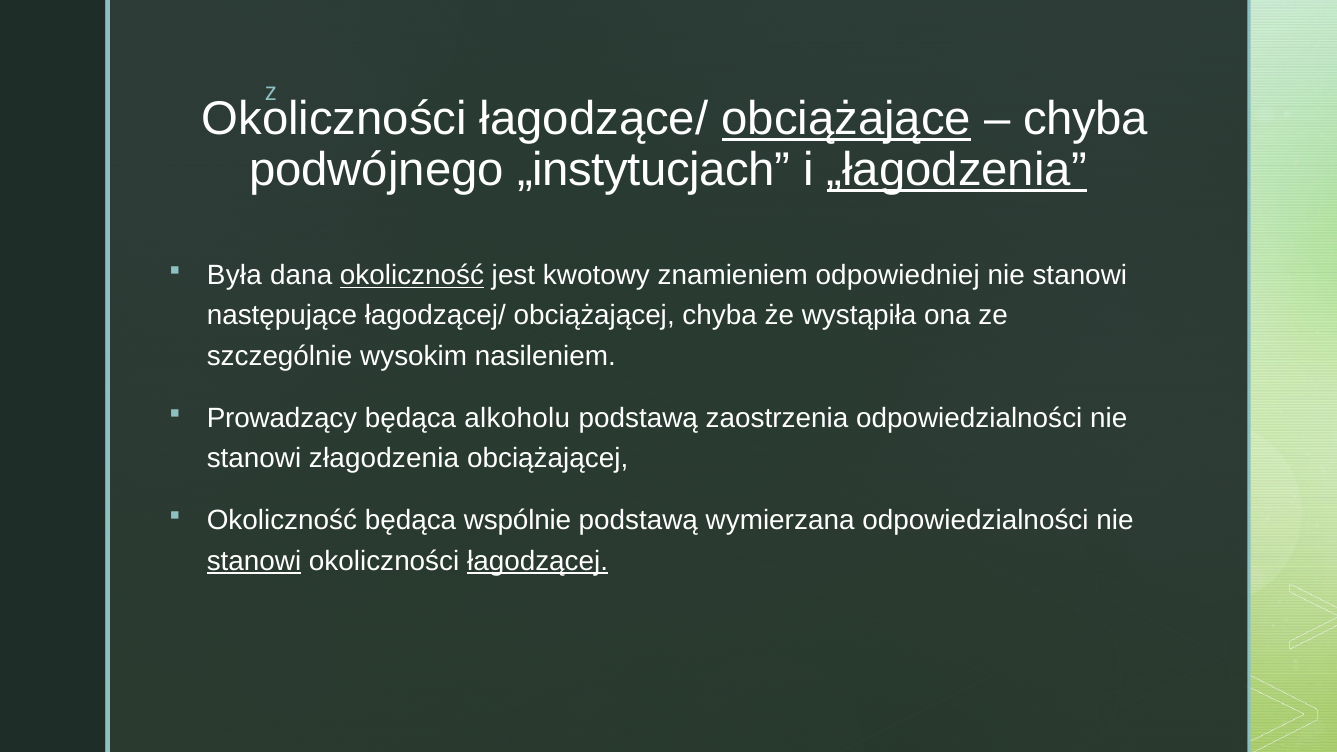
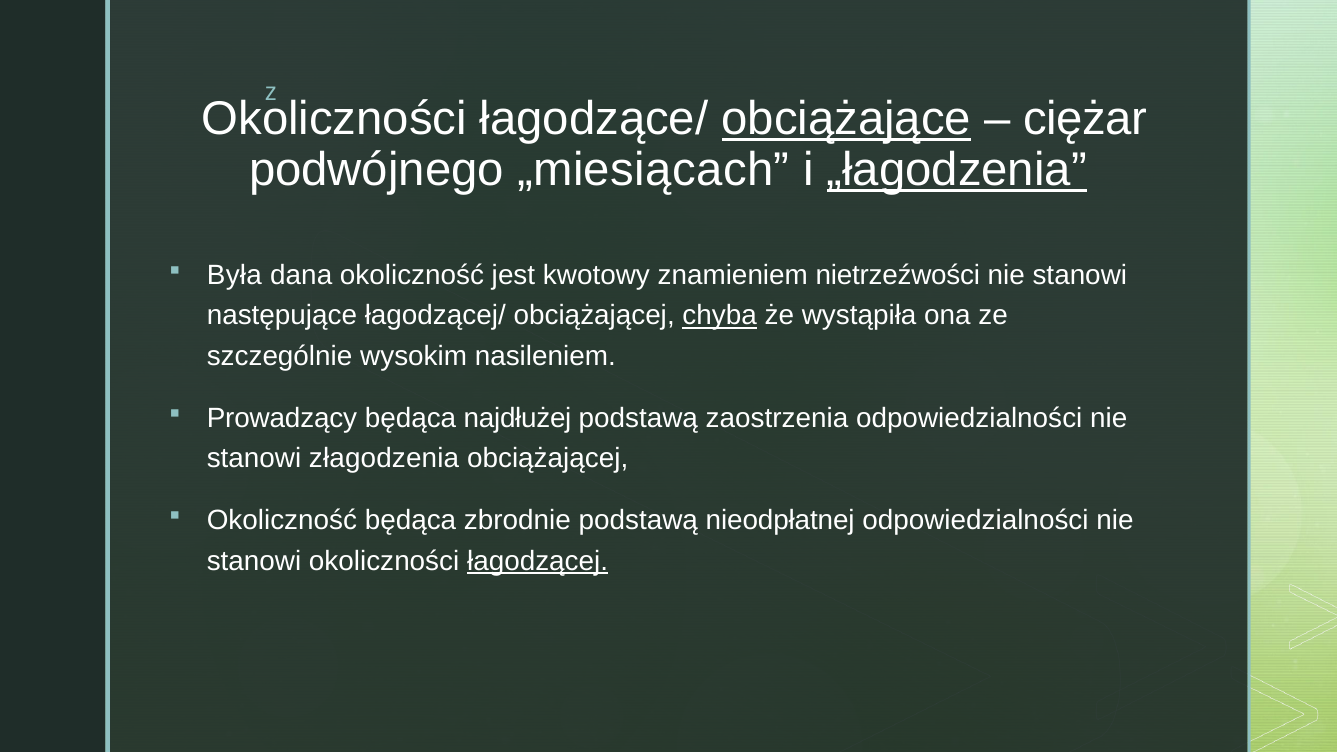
chyba at (1085, 119): chyba -> ciężar
„instytucjach: „instytucjach -> „miesiącach
okoliczność at (412, 276) underline: present -> none
odpowiedniej: odpowiedniej -> nietrzeźwości
chyba at (720, 316) underline: none -> present
alkoholu: alkoholu -> najdłużej
wspólnie: wspólnie -> zbrodnie
wymierzana: wymierzana -> nieodpłatnej
stanowi at (254, 561) underline: present -> none
